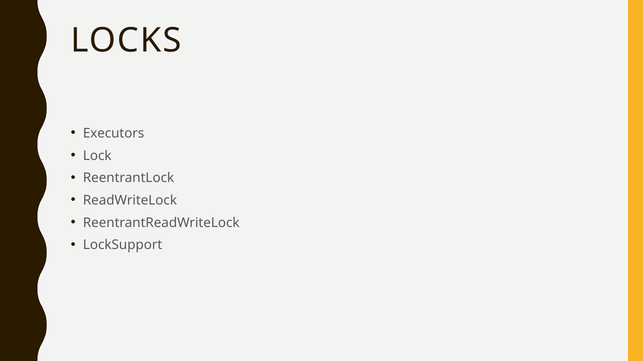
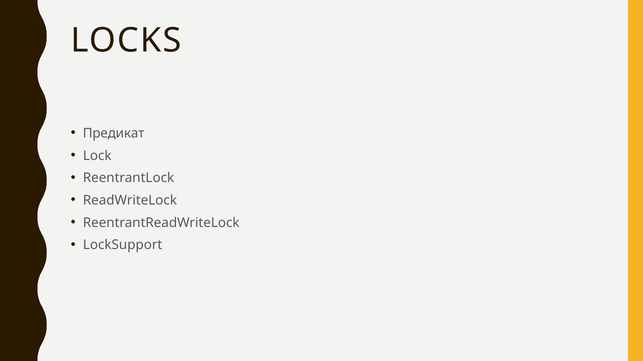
Executors: Executors -> Предикат
